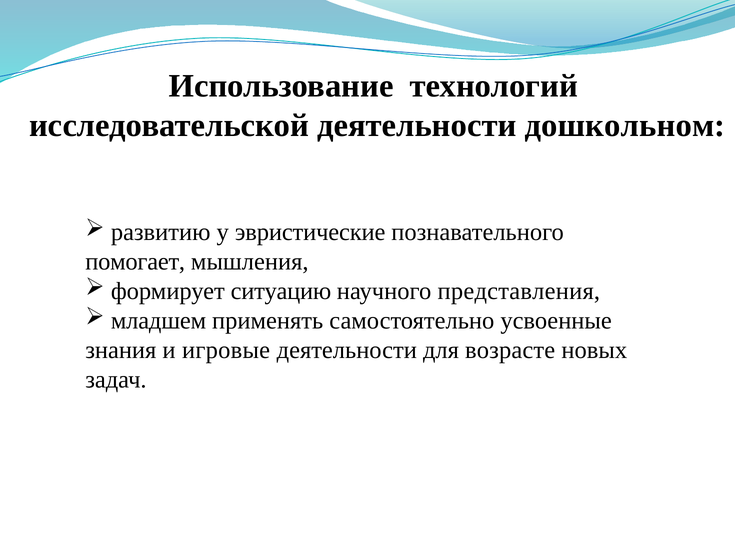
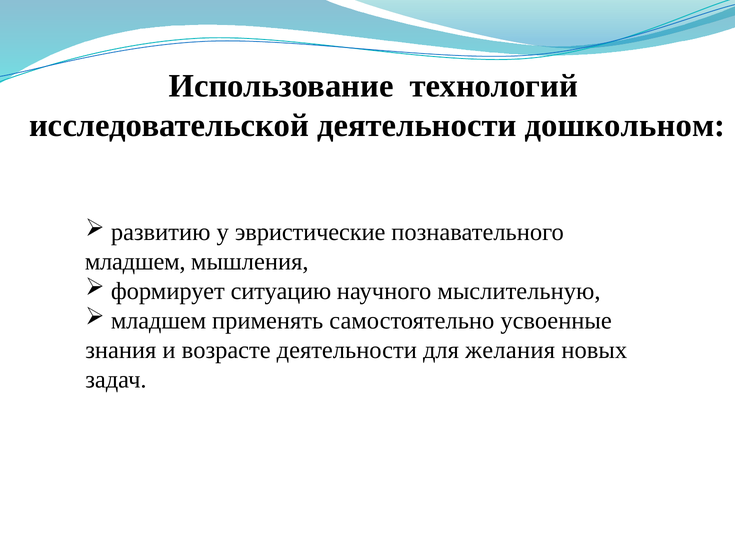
помогает at (135, 261): помогает -> младшем
представления: представления -> мыслительную
игровые: игровые -> возрасте
возрасте: возрасте -> желания
